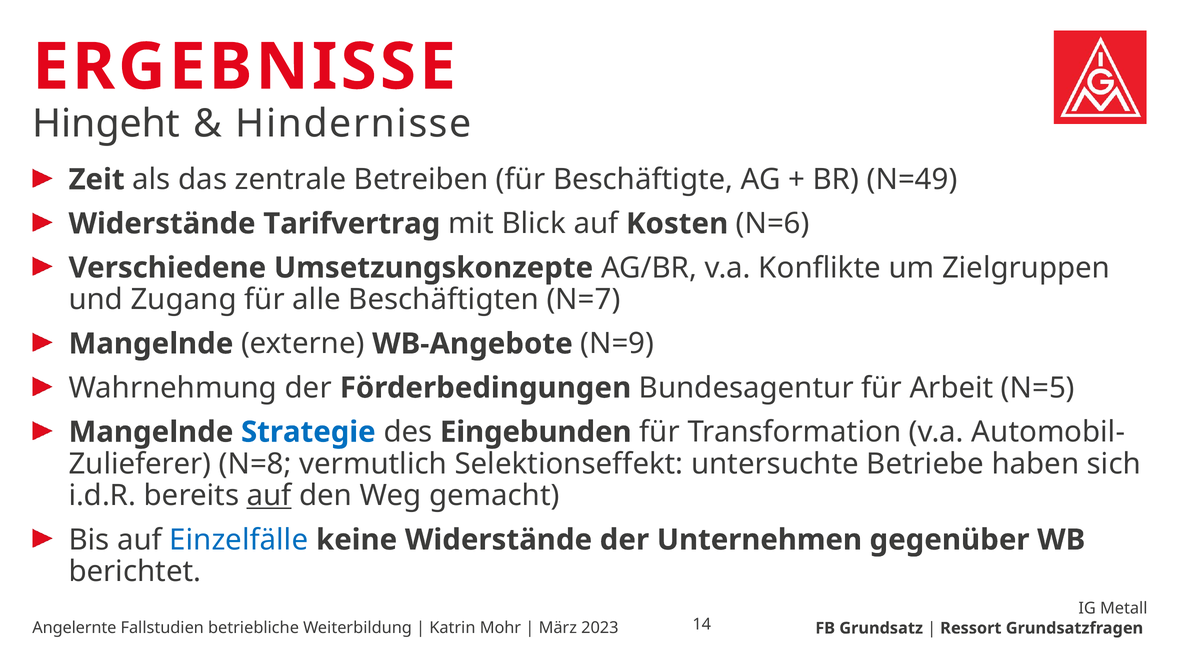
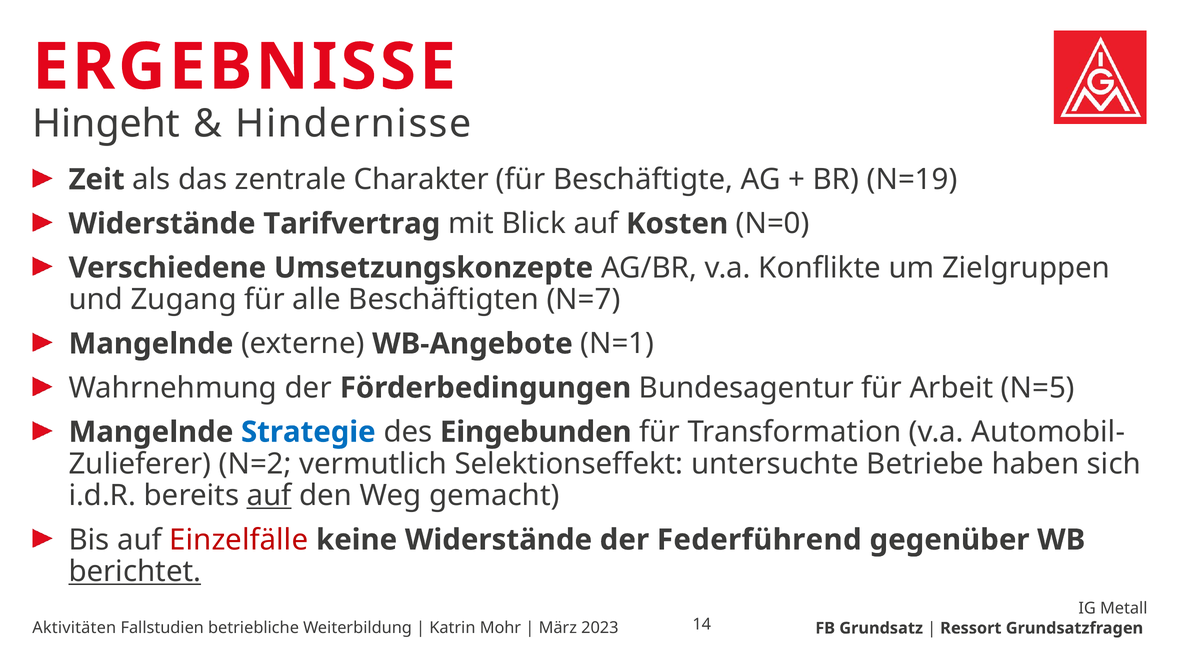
Betreiben: Betreiben -> Charakter
N=49: N=49 -> N=19
N=6: N=6 -> N=0
N=9: N=9 -> N=1
N=8: N=8 -> N=2
Einzelfälle colour: blue -> red
Unternehmen: Unternehmen -> Federführend
berichtet underline: none -> present
Angelernte: Angelernte -> Aktivitäten
